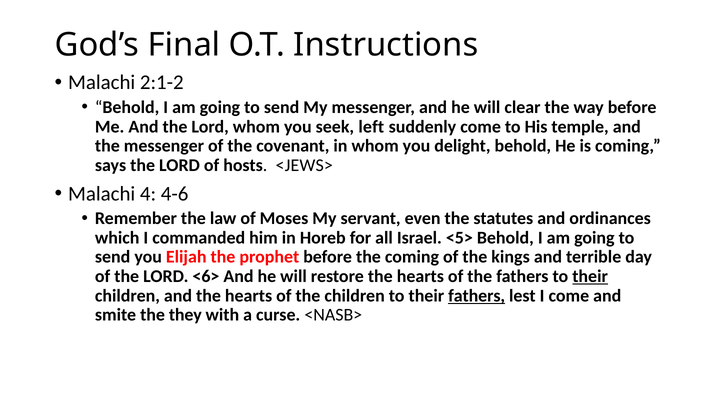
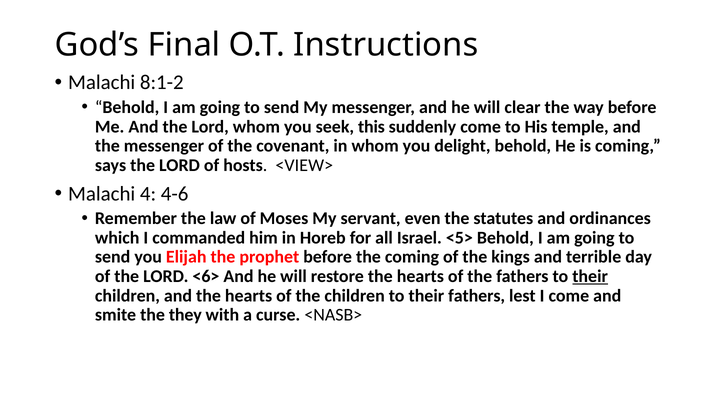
2:1-2: 2:1-2 -> 8:1-2
left: left -> this
<JEWS>: <JEWS> -> <VIEW>
fathers at (477, 296) underline: present -> none
